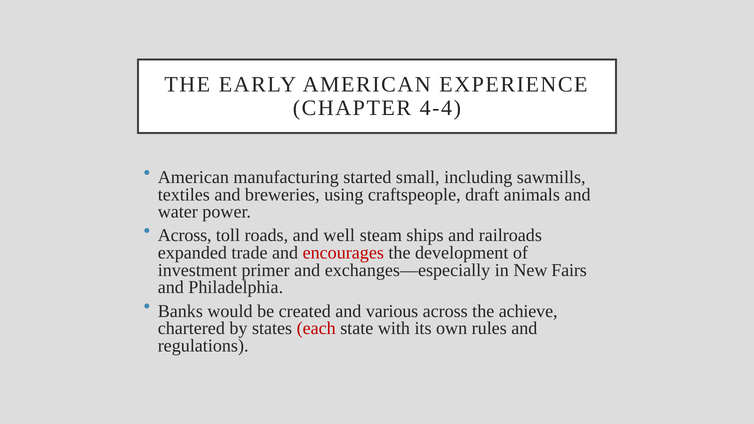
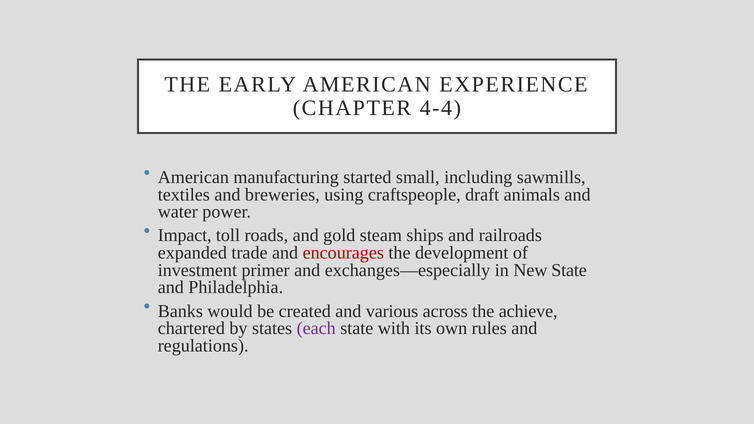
Across at (185, 236): Across -> Impact
well: well -> gold
New Fairs: Fairs -> State
each colour: red -> purple
